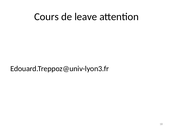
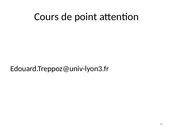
leave: leave -> point
